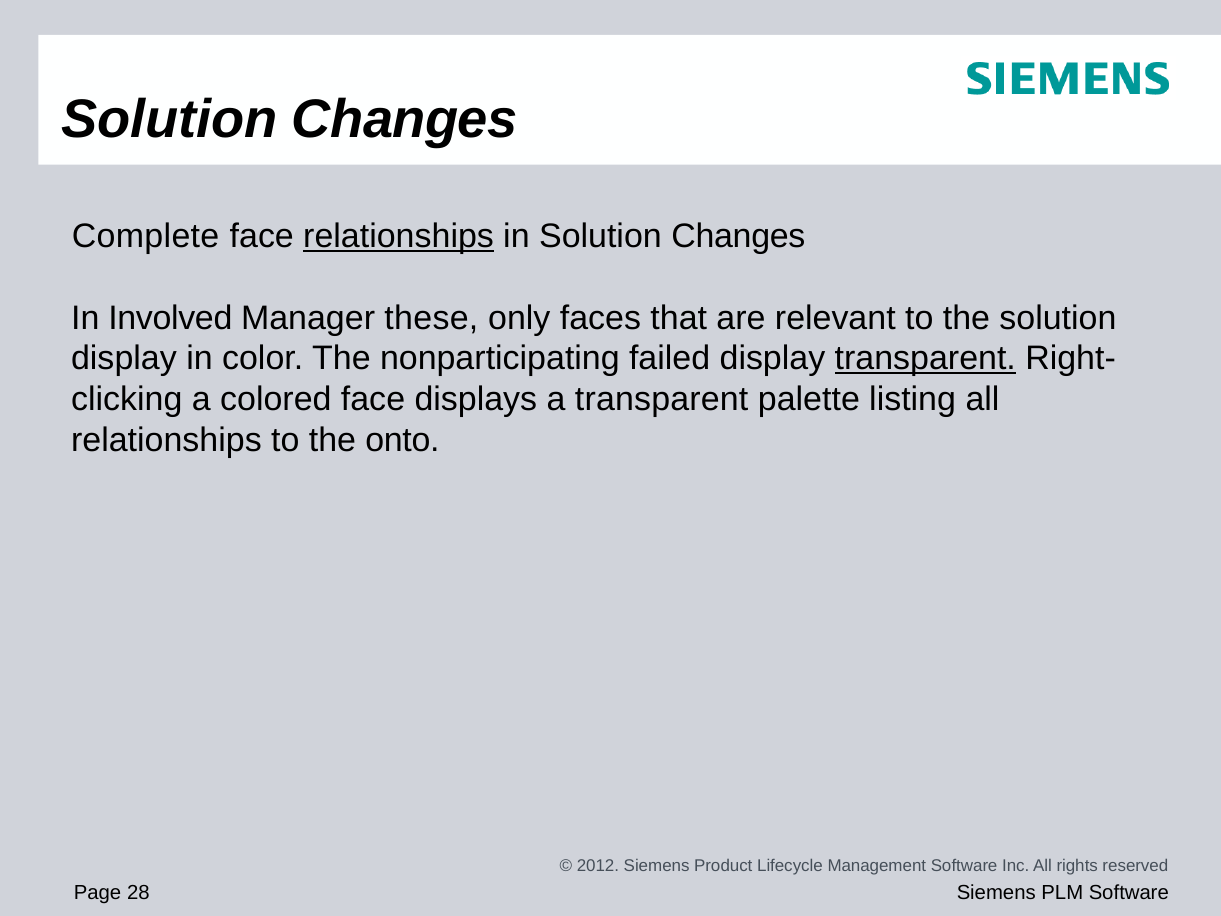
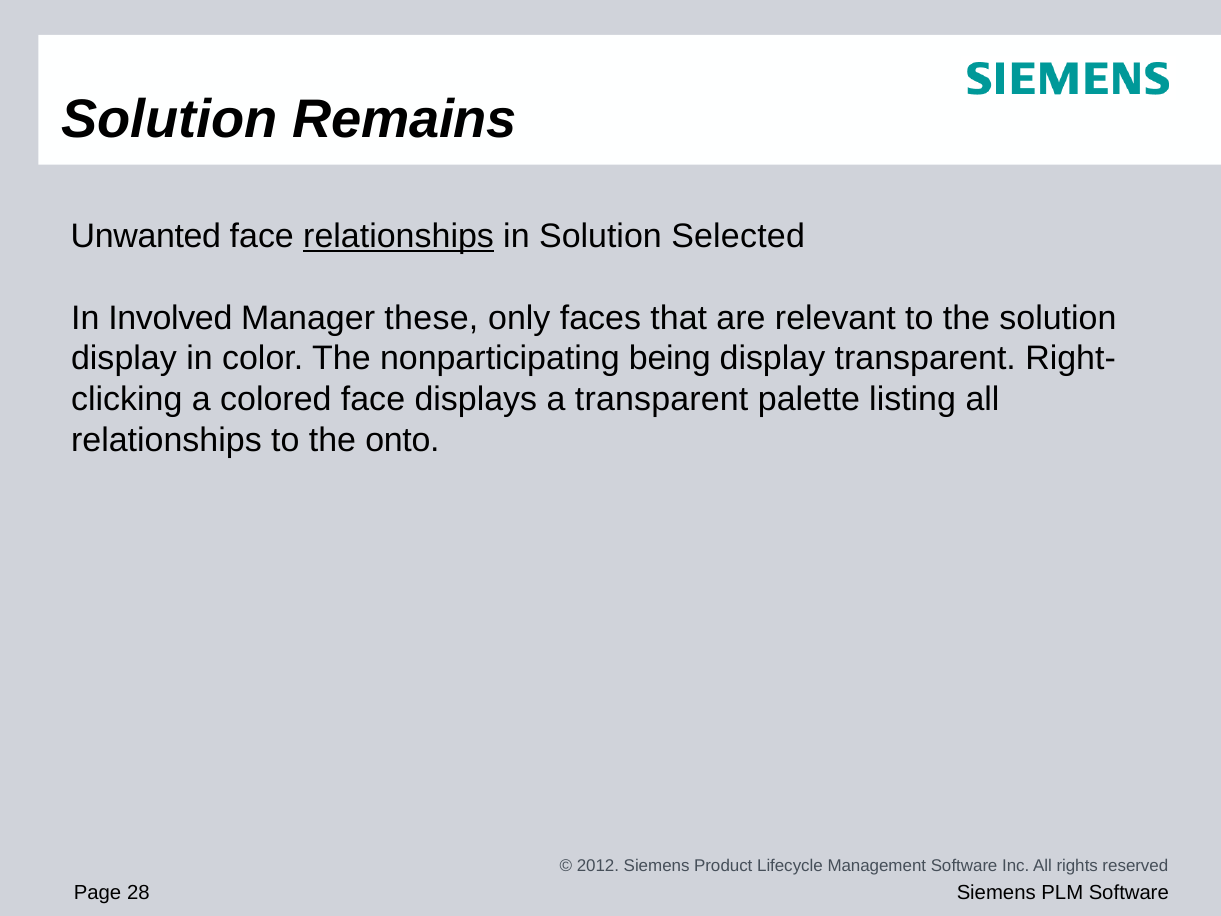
Changes at (405, 120): Changes -> Remains
Complete: Complete -> Unwanted
in Solution Changes: Changes -> Selected
failed: failed -> being
transparent at (925, 359) underline: present -> none
